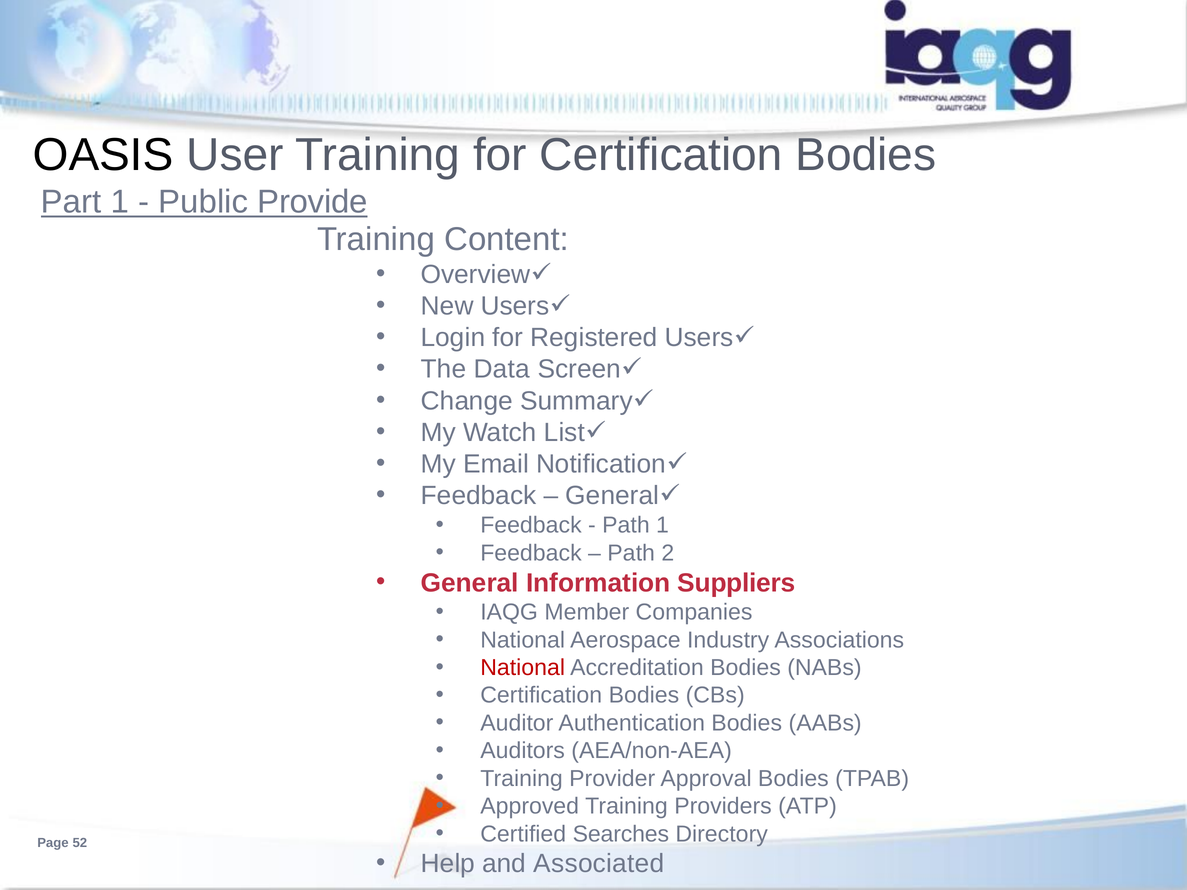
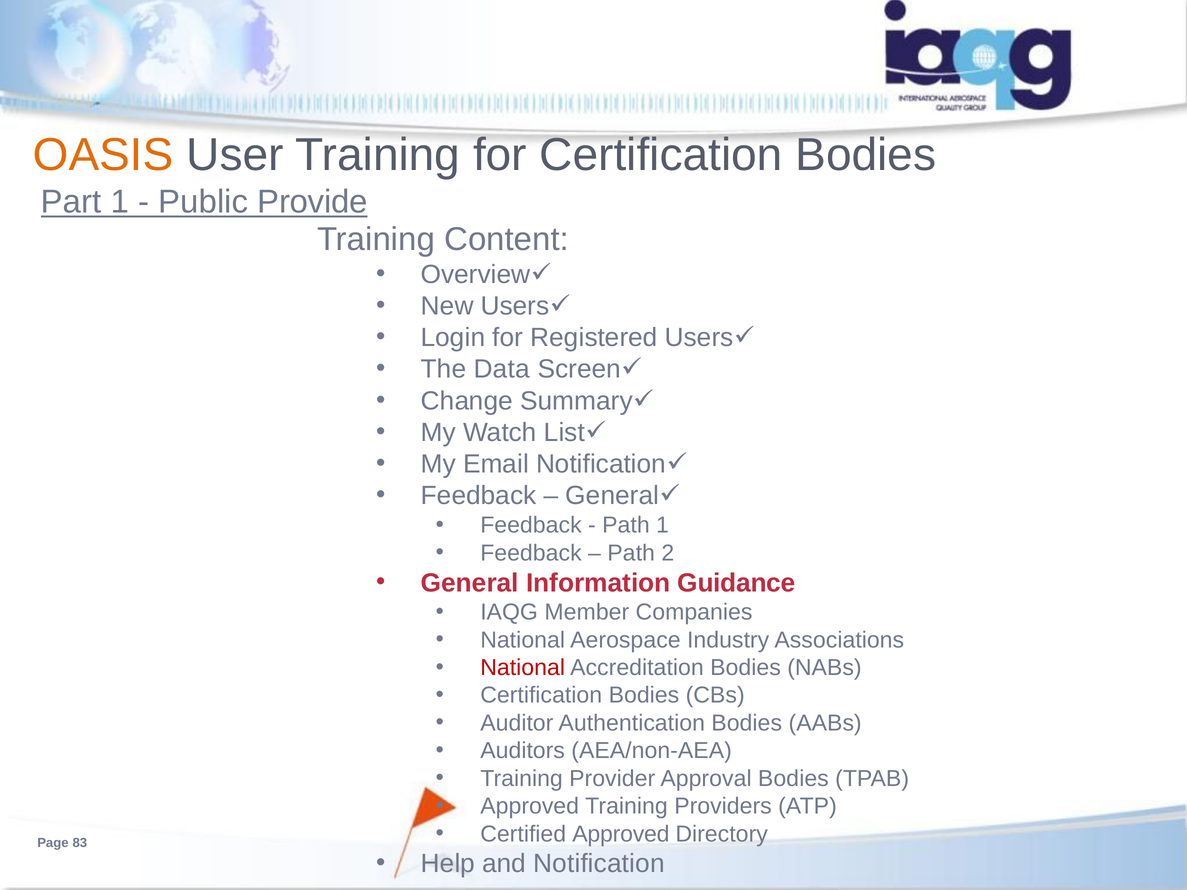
OASIS colour: black -> orange
Suppliers: Suppliers -> Guidance
Certified Searches: Searches -> Approved
52: 52 -> 83
Associated: Associated -> Notification
